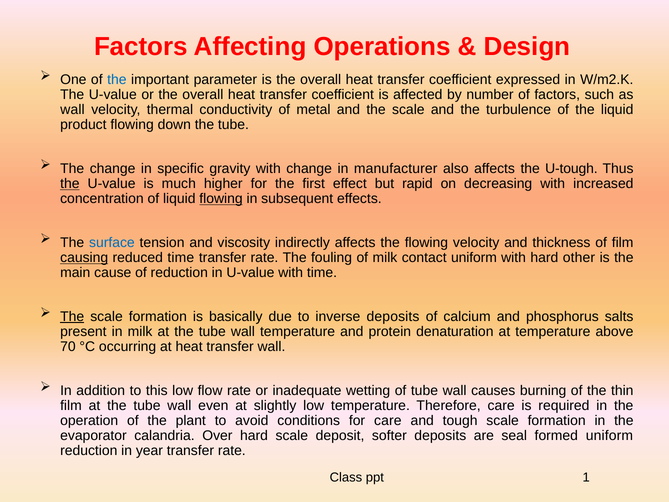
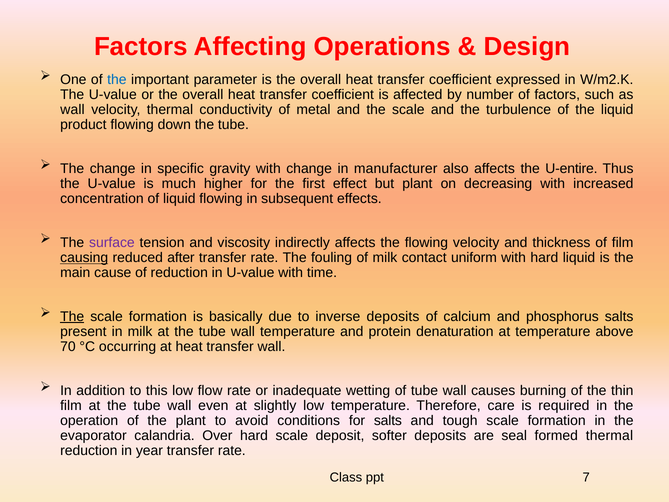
U-tough: U-tough -> U-entire
the at (70, 184) underline: present -> none
but rapid: rapid -> plant
flowing at (221, 199) underline: present -> none
surface colour: blue -> purple
reduced time: time -> after
hard other: other -> liquid
for care: care -> salts
formed uniform: uniform -> thermal
1: 1 -> 7
